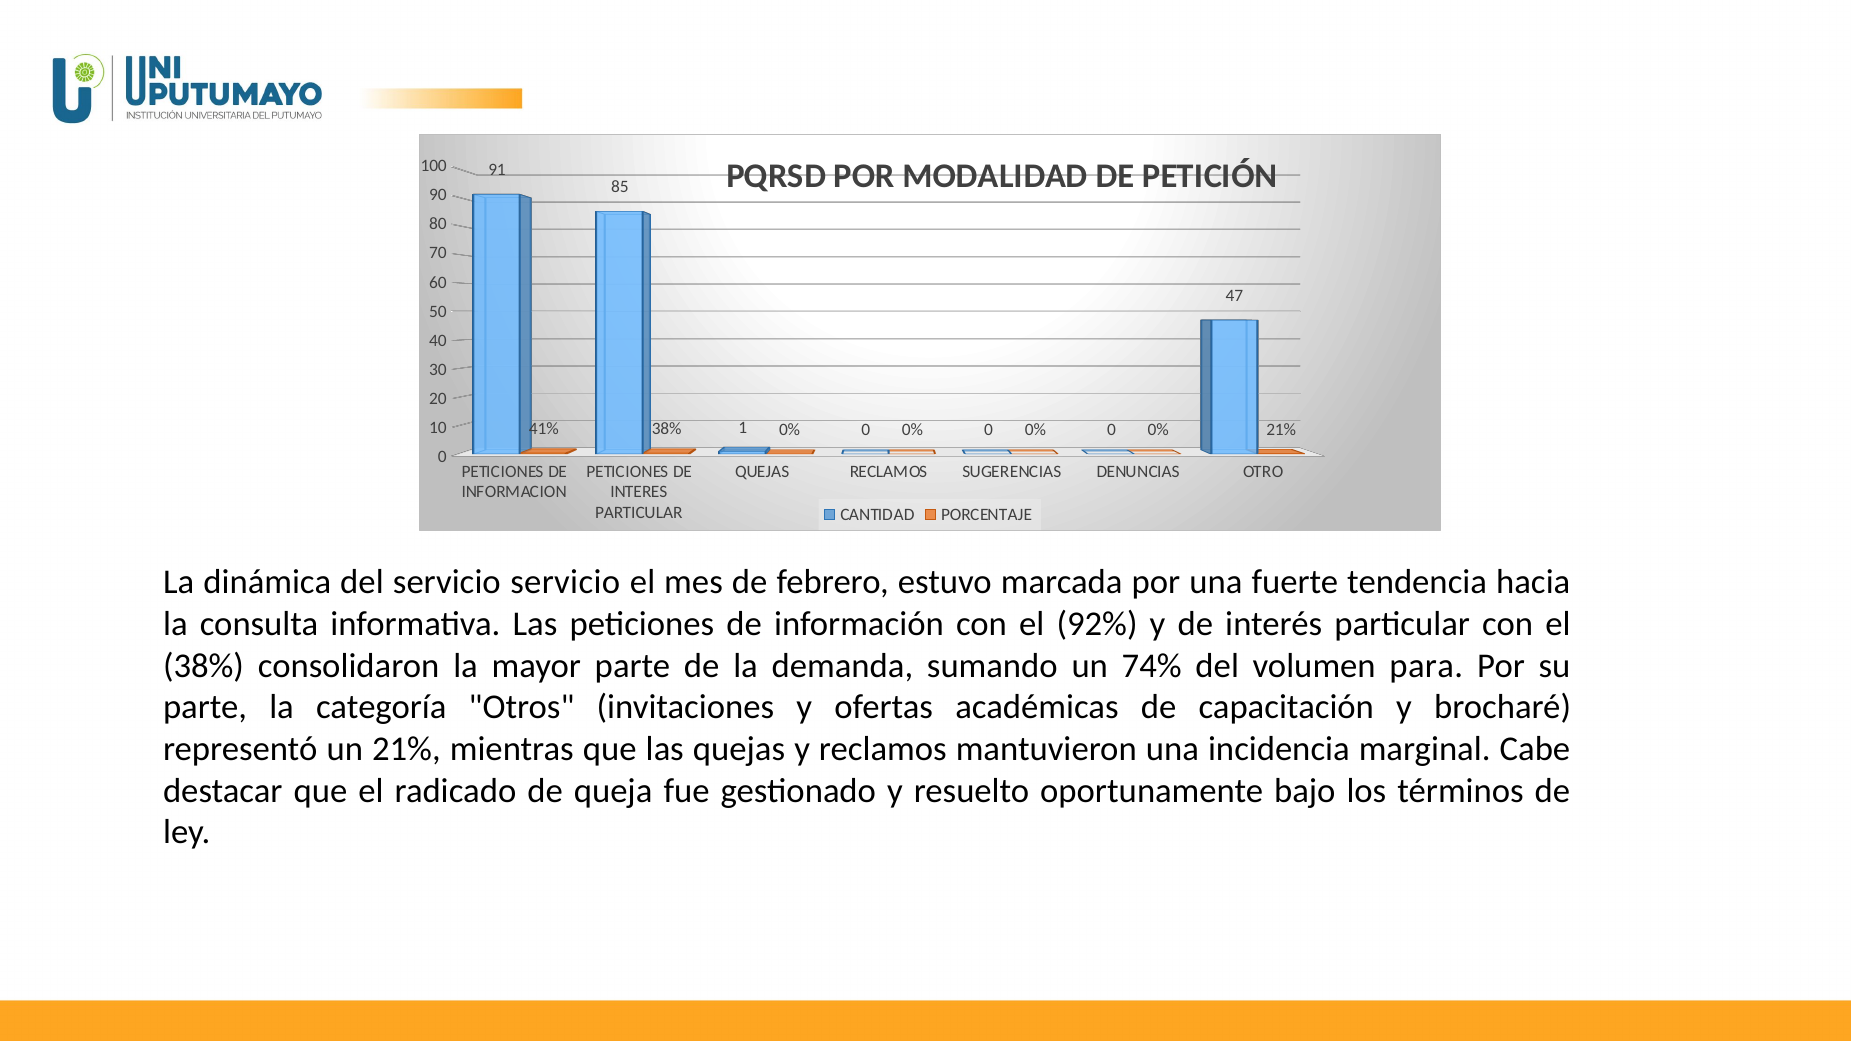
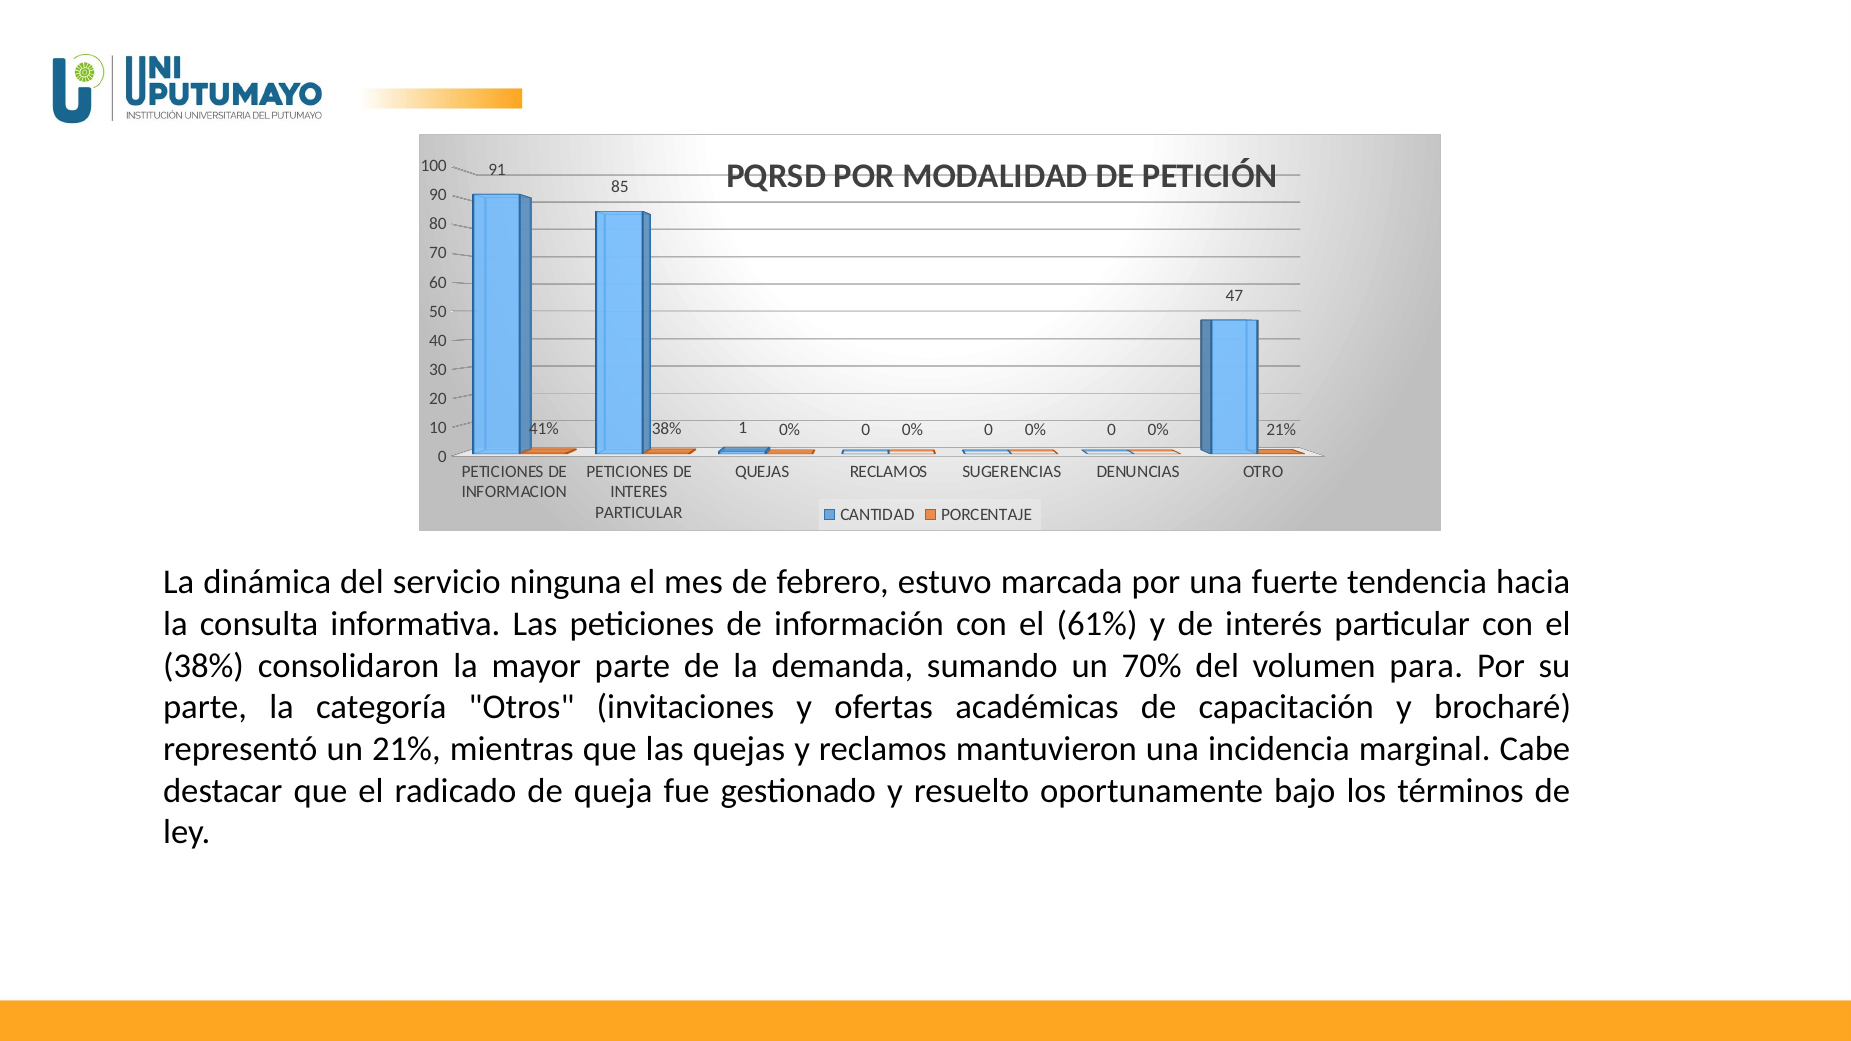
servicio servicio: servicio -> ninguna
92%: 92% -> 61%
74%: 74% -> 70%
